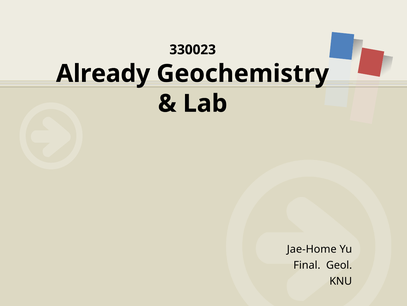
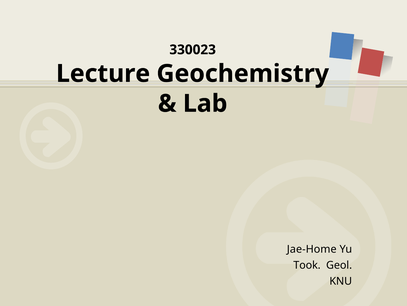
Already: Already -> Lecture
Final: Final -> Took
